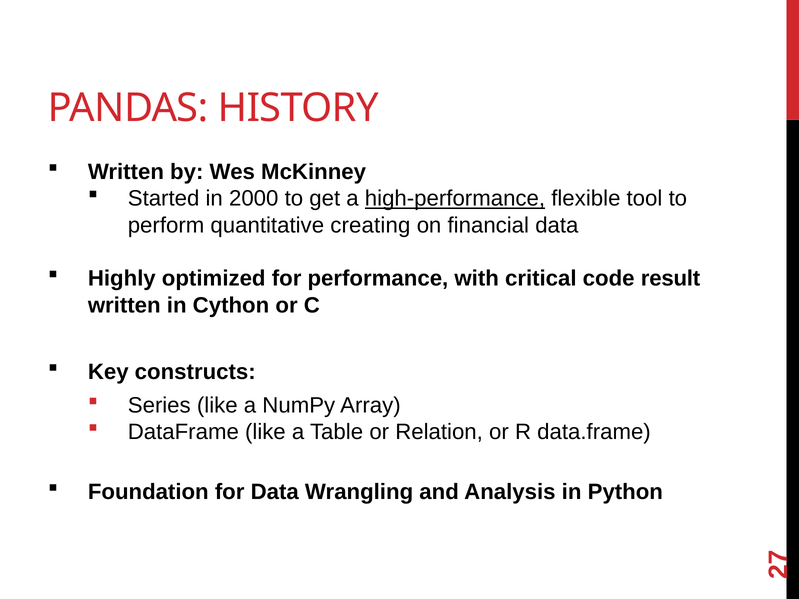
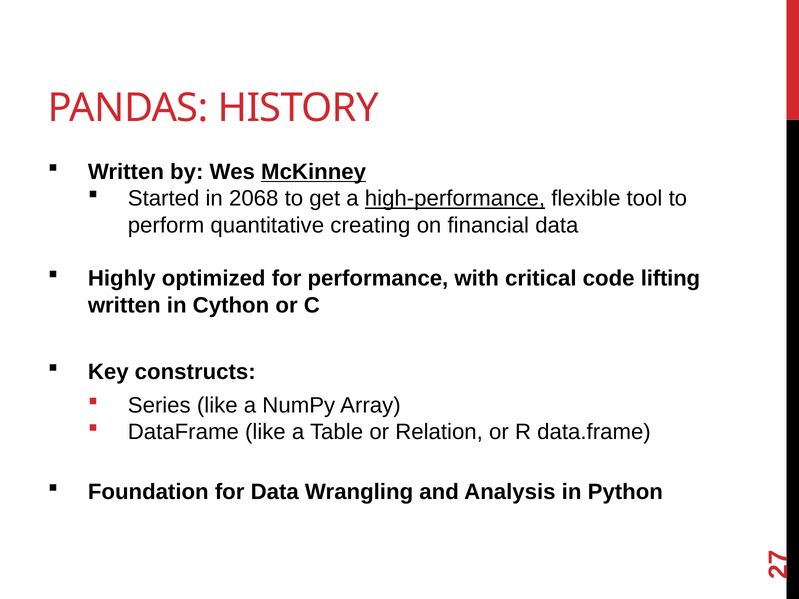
McKinney underline: none -> present
2000: 2000 -> 2068
result: result -> lifting
